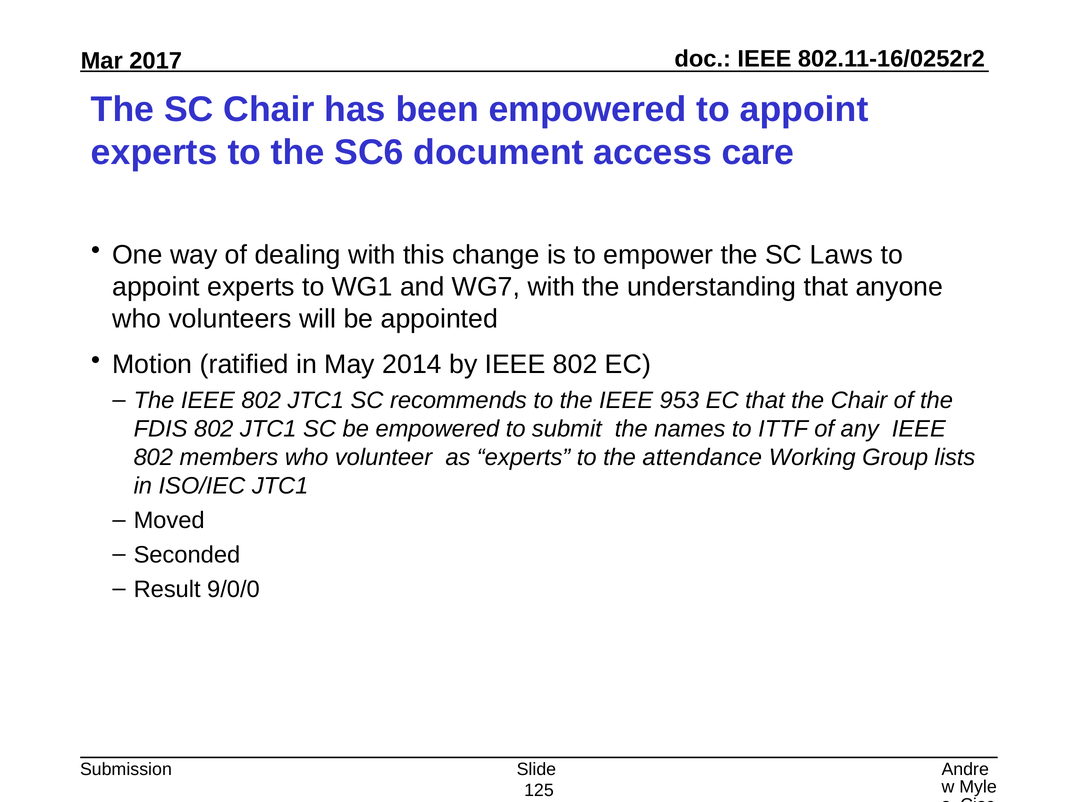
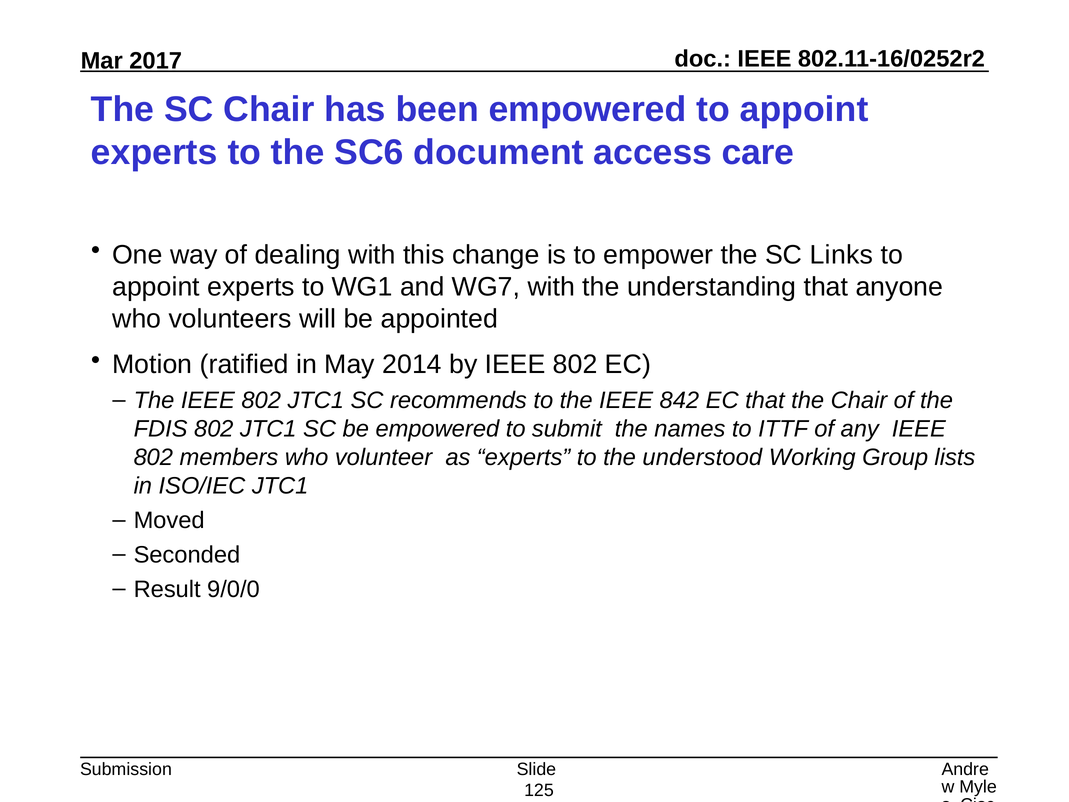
Laws: Laws -> Links
953: 953 -> 842
attendance: attendance -> understood
